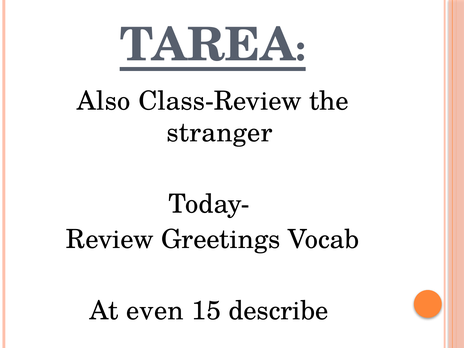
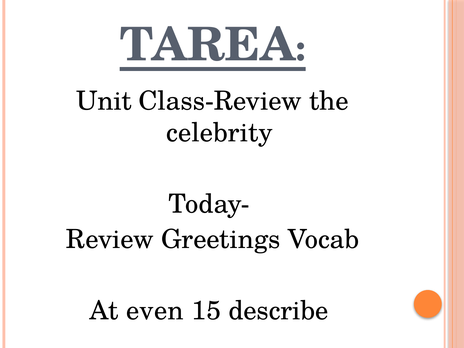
Also: Also -> Unit
stranger: stranger -> celebrity
